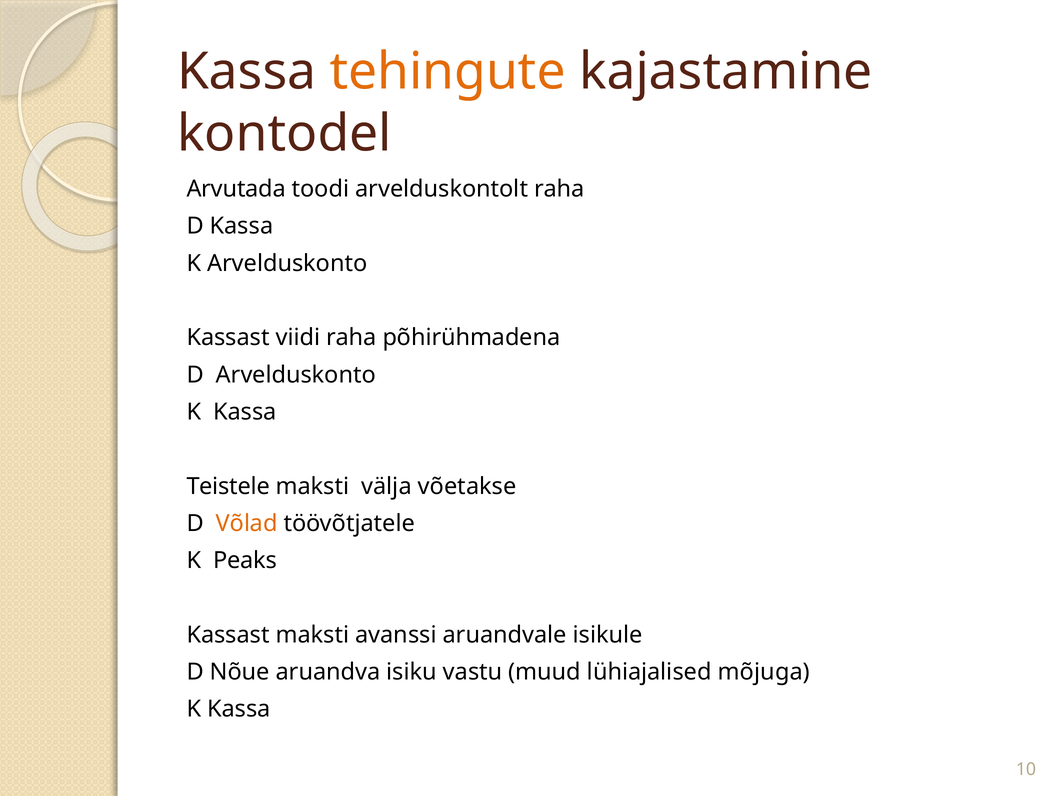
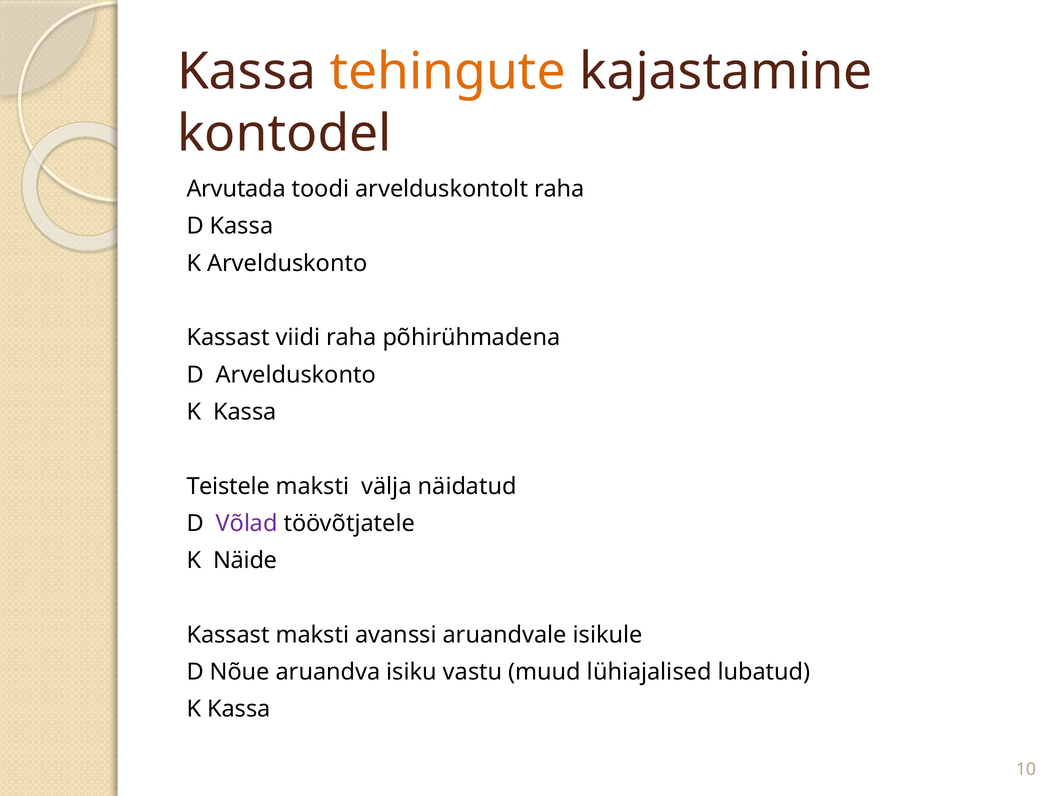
võetakse: võetakse -> näidatud
Võlad colour: orange -> purple
Peaks: Peaks -> Näide
mõjuga: mõjuga -> lubatud
